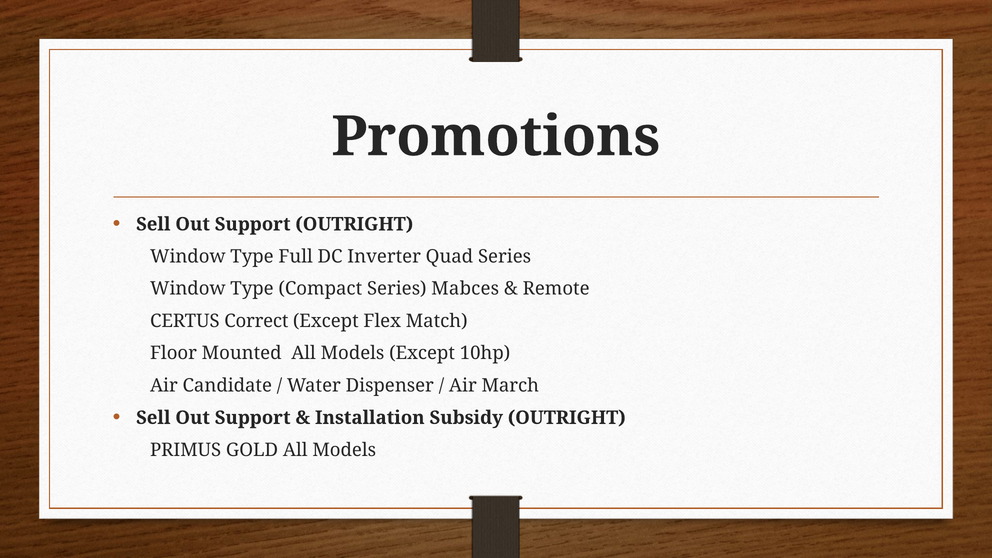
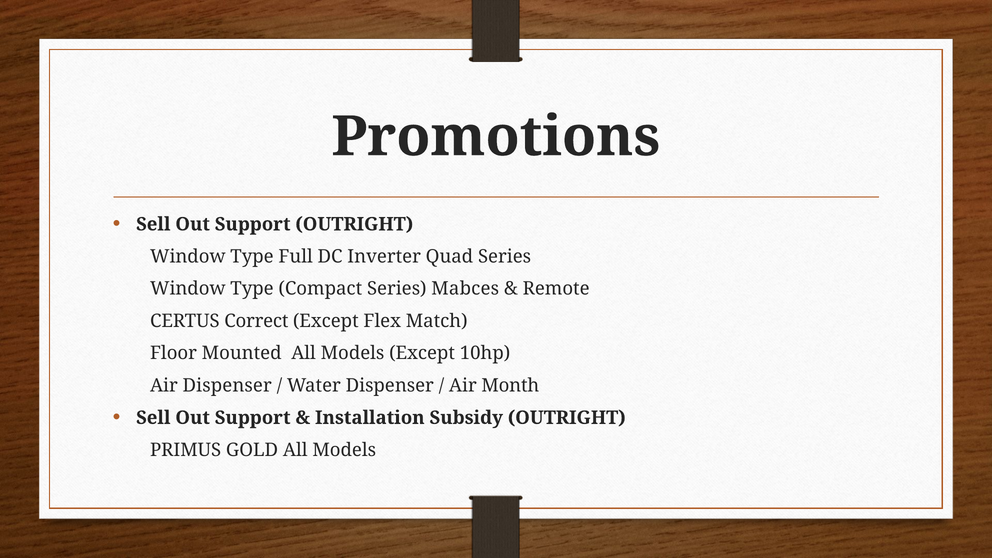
Air Candidate: Candidate -> Dispenser
March: March -> Month
